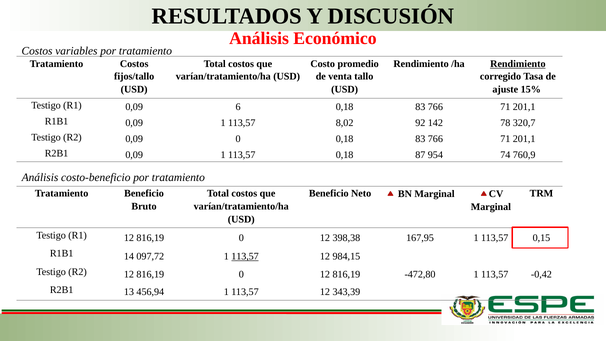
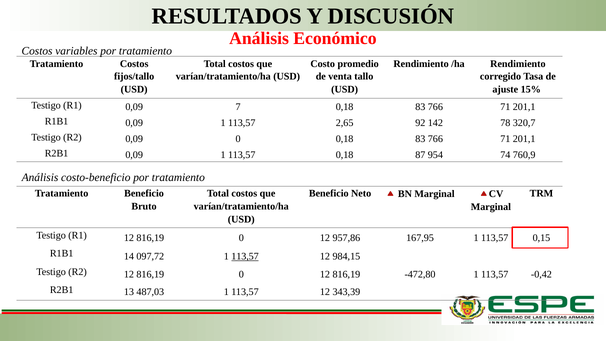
Rendimiento at (518, 64) underline: present -> none
6: 6 -> 7
8,02: 8,02 -> 2,65
398,38: 398,38 -> 957,86
456,94: 456,94 -> 487,03
